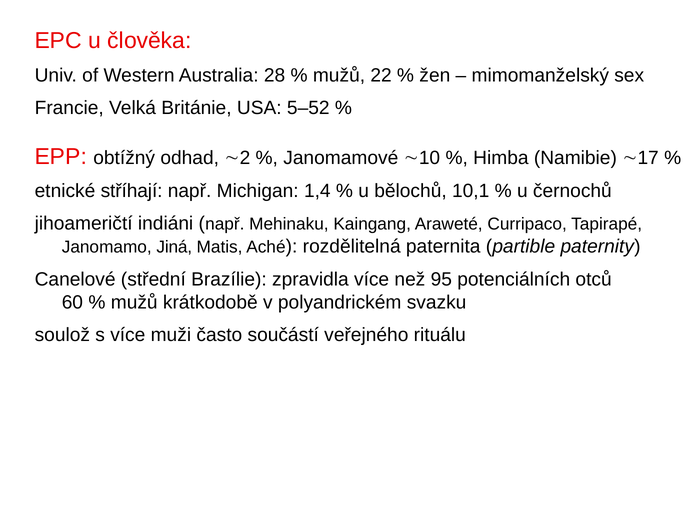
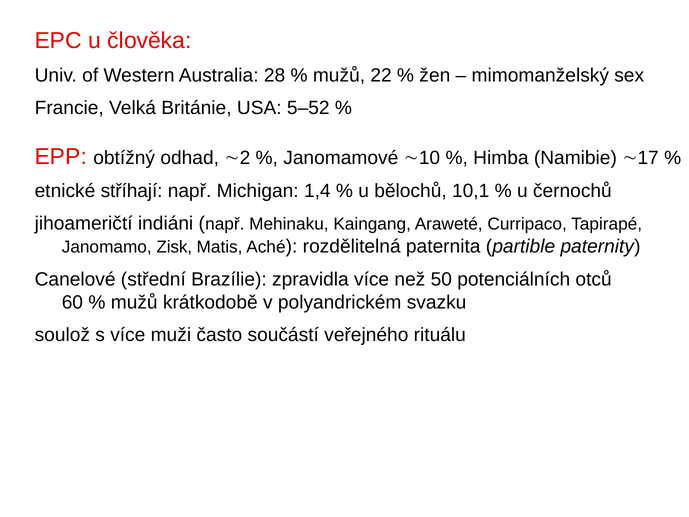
Jiná: Jiná -> Zisk
95: 95 -> 50
